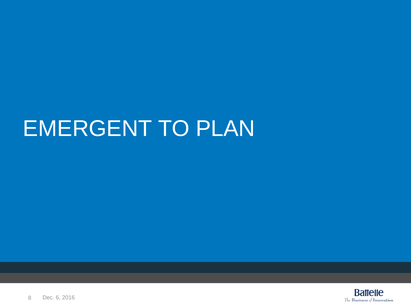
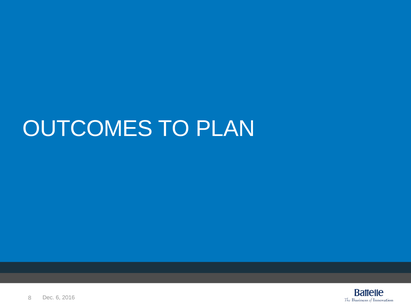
EMERGENT: EMERGENT -> OUTCOMES
